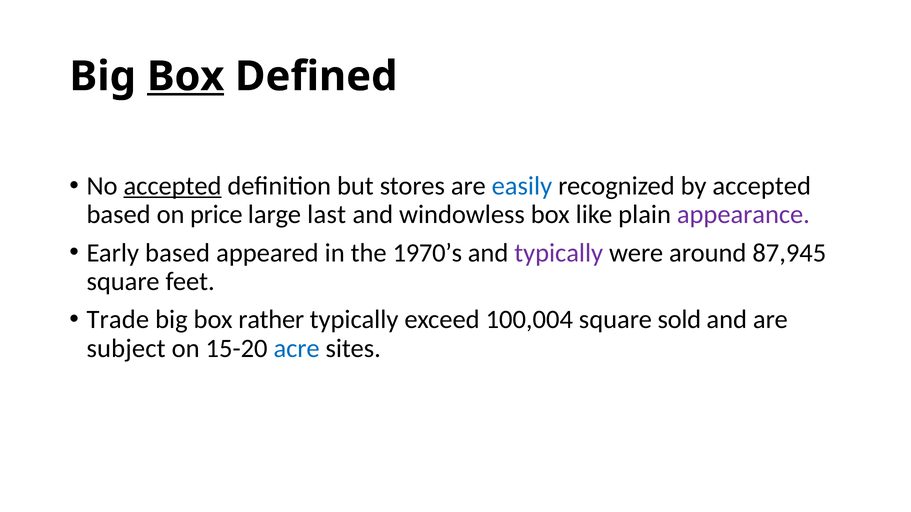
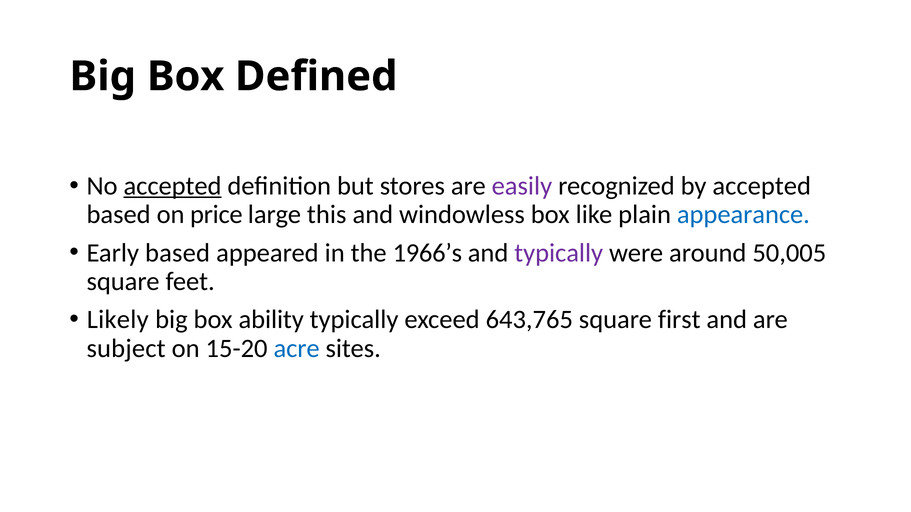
Box at (186, 77) underline: present -> none
easily colour: blue -> purple
last: last -> this
appearance colour: purple -> blue
1970’s: 1970’s -> 1966’s
87,945: 87,945 -> 50,005
Trade: Trade -> Likely
rather: rather -> ability
100,004: 100,004 -> 643,765
sold: sold -> first
